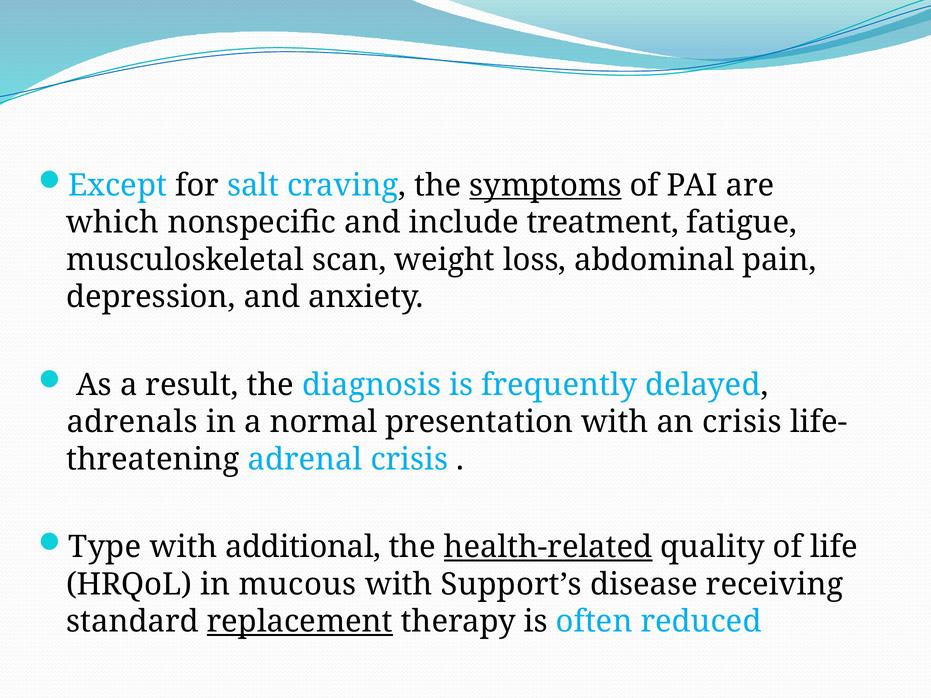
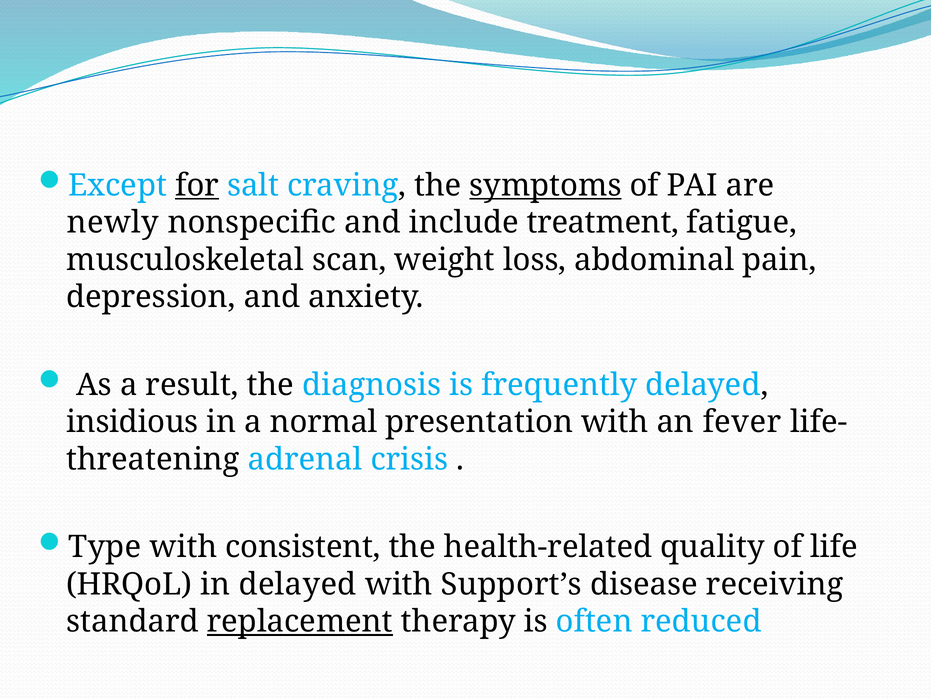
for underline: none -> present
which: which -> newly
adrenals: adrenals -> insidious
an crisis: crisis -> fever
additional: additional -> consistent
health-related underline: present -> none
in mucous: mucous -> delayed
